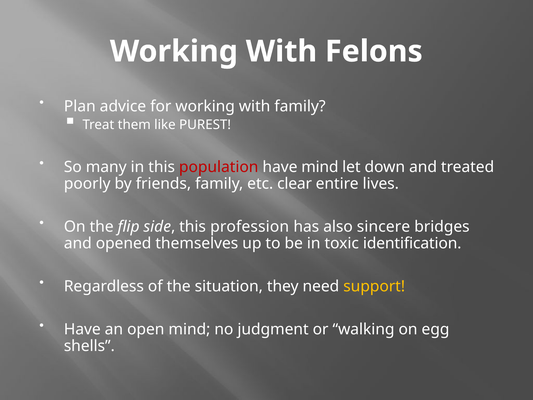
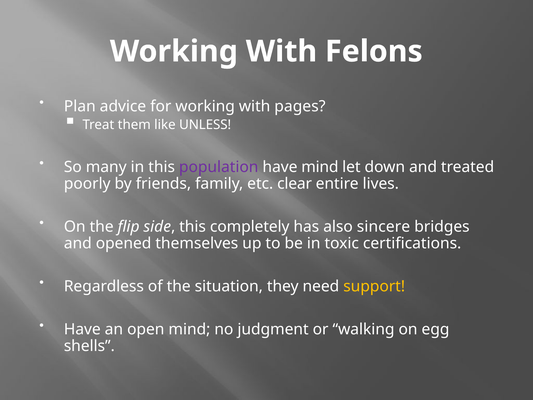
with family: family -> pages
PUREST: PUREST -> UNLESS
population colour: red -> purple
profession: profession -> completely
identification: identification -> certifications
